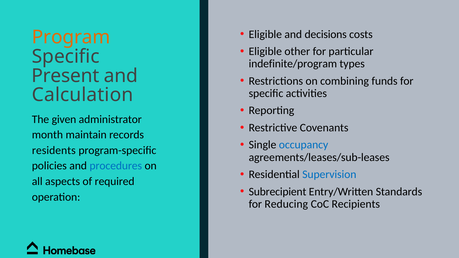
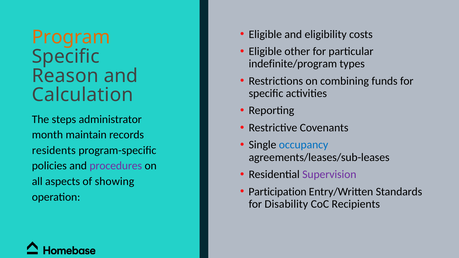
decisions: decisions -> eligibility
Present: Present -> Reason
given: given -> steps
procedures colour: blue -> purple
Supervision colour: blue -> purple
required: required -> showing
Subrecipient: Subrecipient -> Participation
Reducing: Reducing -> Disability
